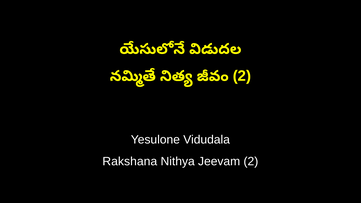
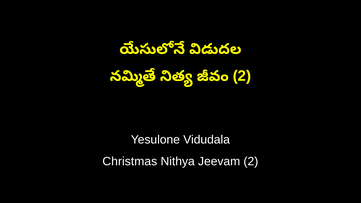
Rakshana: Rakshana -> Christmas
